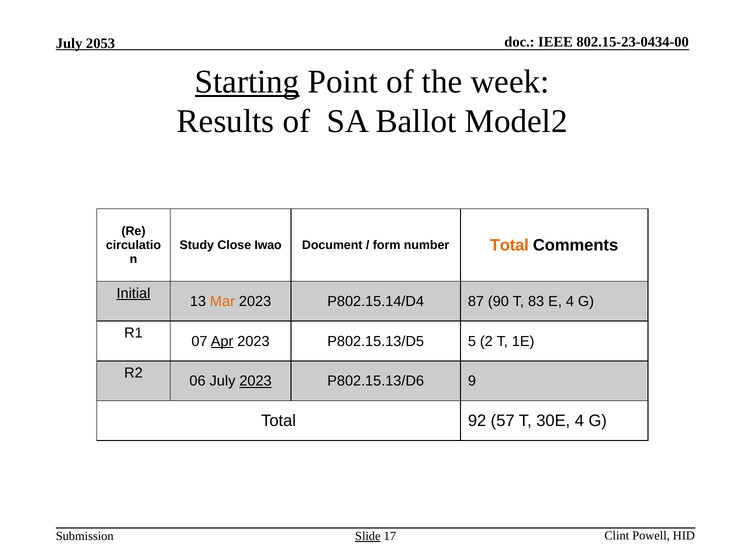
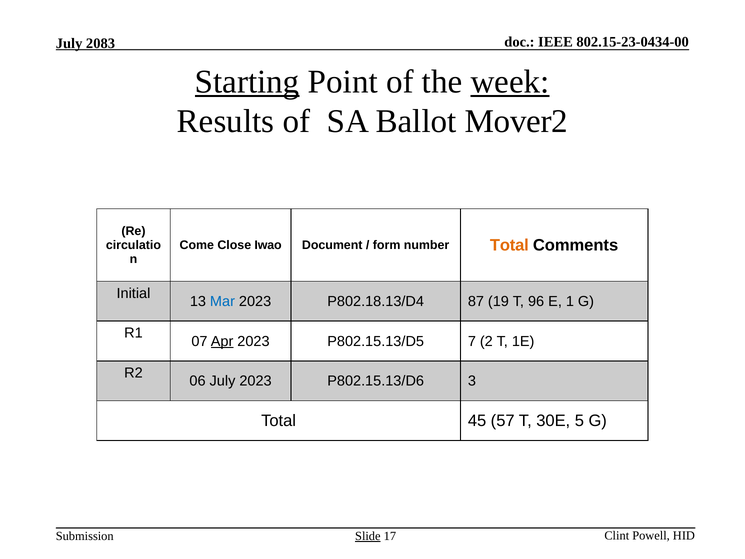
2053: 2053 -> 2083
week underline: none -> present
Model2: Model2 -> Mover2
Study: Study -> Come
Initial underline: present -> none
Mar colour: orange -> blue
P802.15.14/D4: P802.15.14/D4 -> P802.18.13/D4
90: 90 -> 19
83: 83 -> 96
E 4: 4 -> 1
5: 5 -> 7
2023 at (256, 381) underline: present -> none
9: 9 -> 3
92: 92 -> 45
30E 4: 4 -> 5
